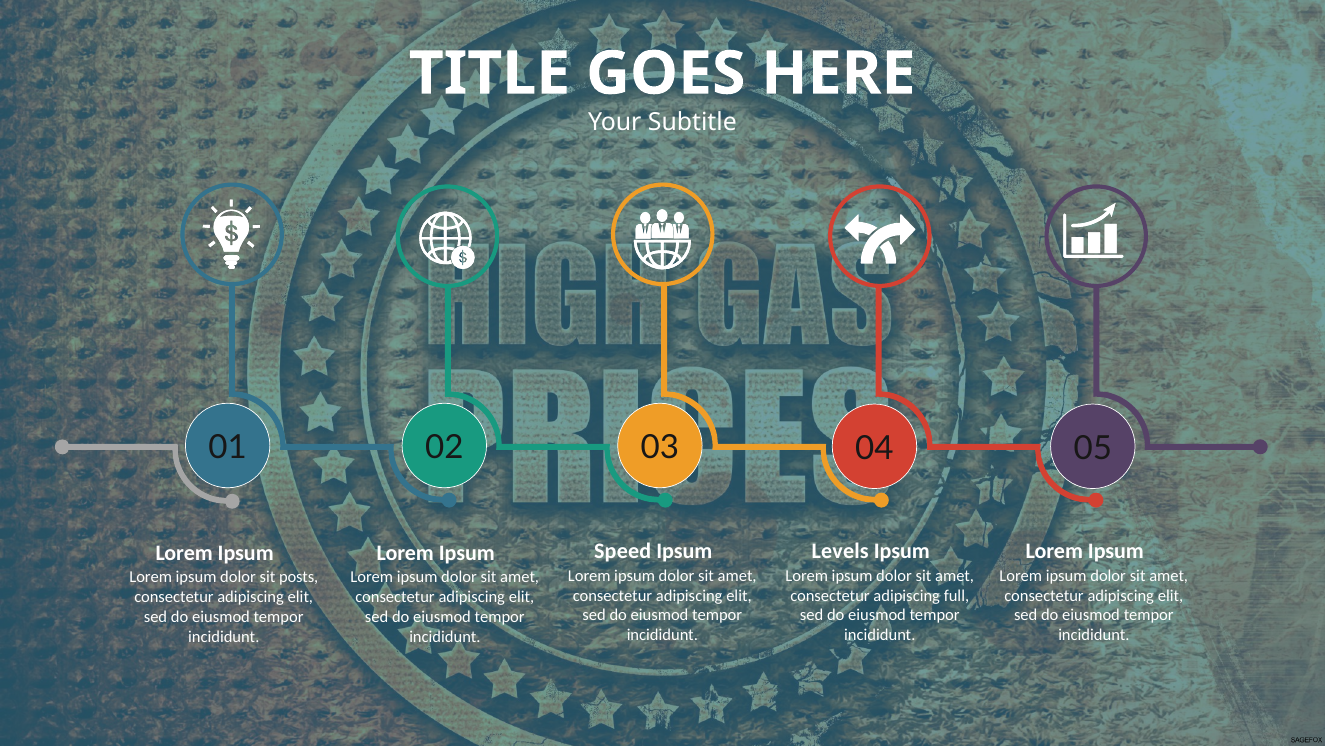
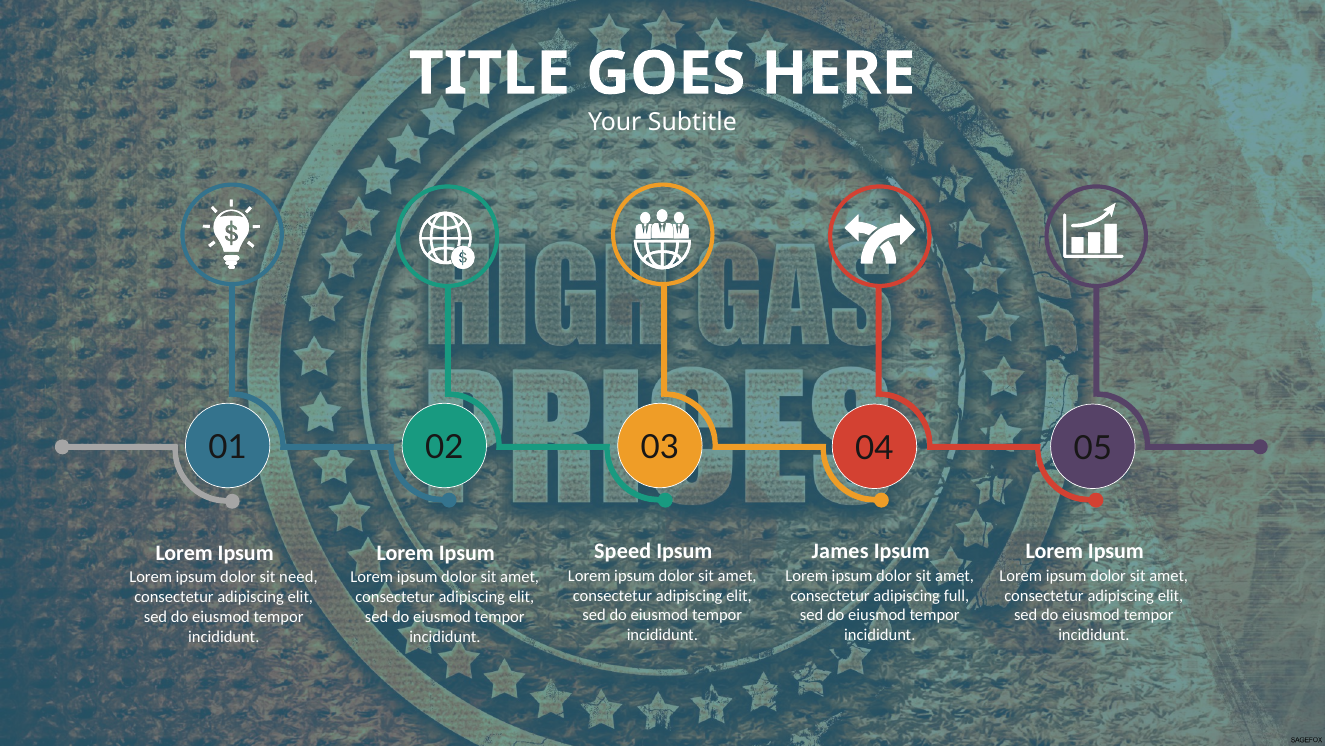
Levels: Levels -> James
posts: posts -> need
